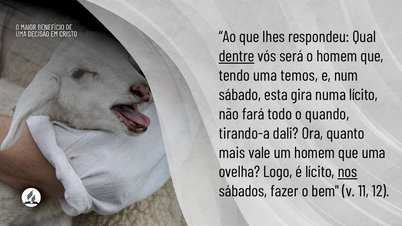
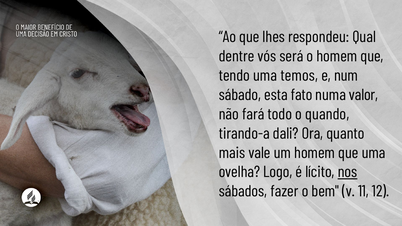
dentre underline: present -> none
gira: gira -> fato
numa lícito: lícito -> valor
